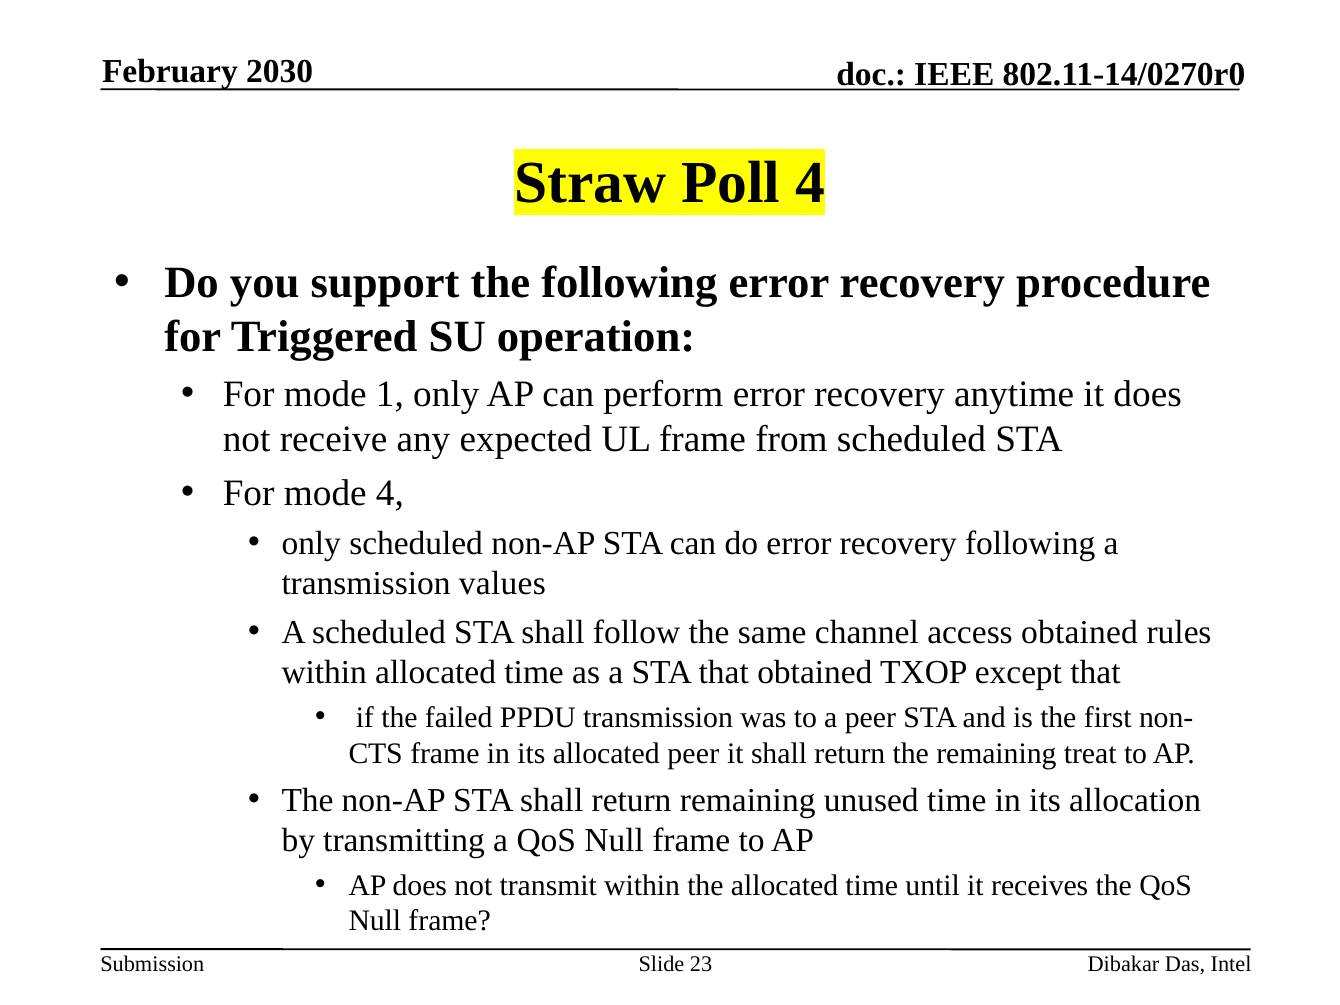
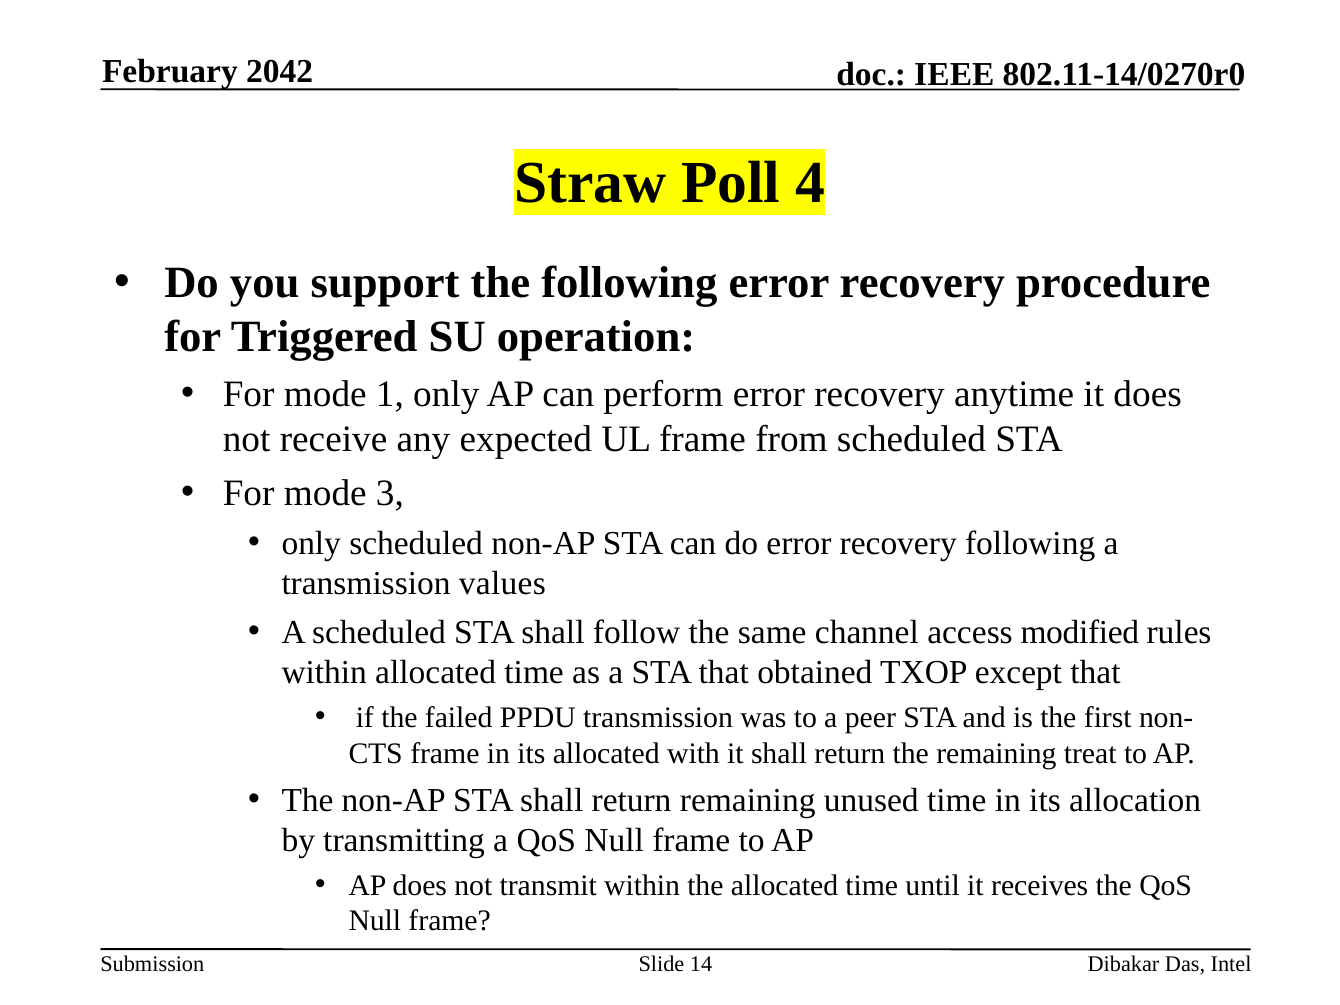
2030: 2030 -> 2042
mode 4: 4 -> 3
access obtained: obtained -> modified
allocated peer: peer -> with
23: 23 -> 14
